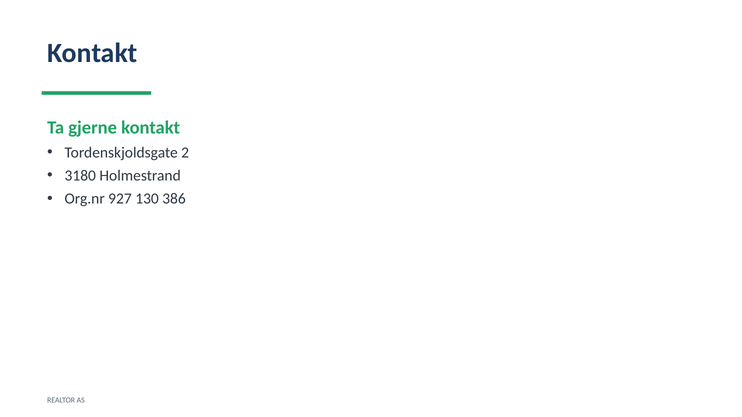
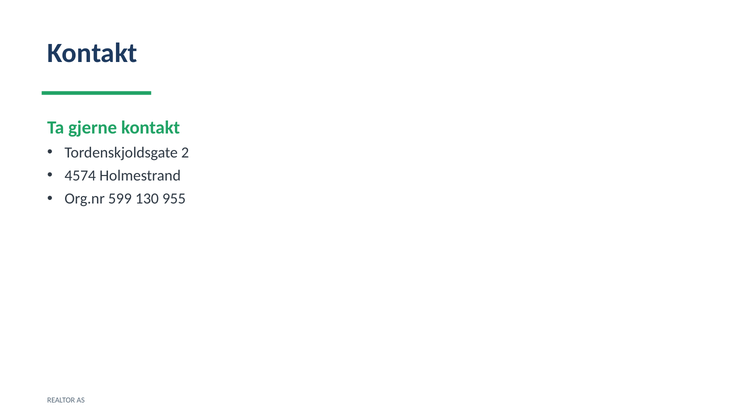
3180: 3180 -> 4574
927: 927 -> 599
386: 386 -> 955
